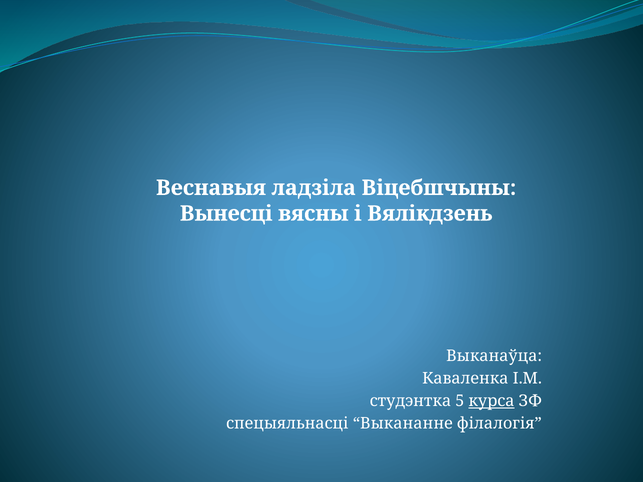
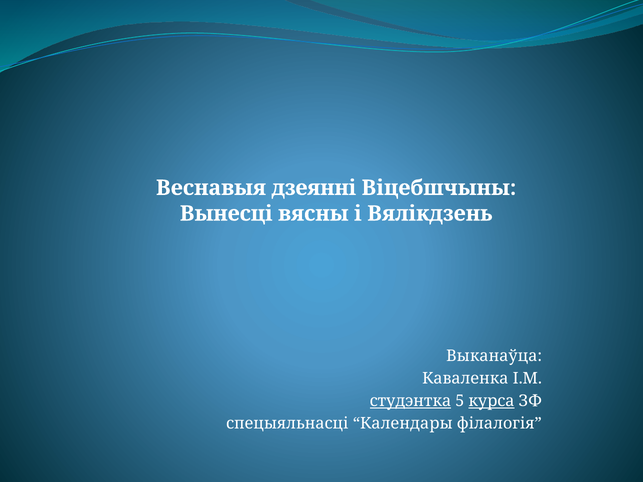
ладзіла: ладзіла -> дзеянні
студэнтка underline: none -> present
Выкананне: Выкананне -> Календары
